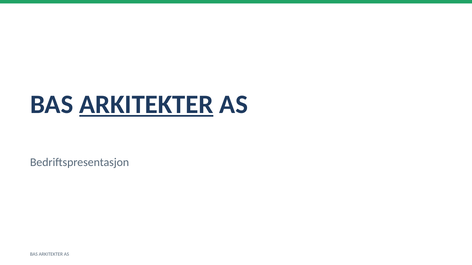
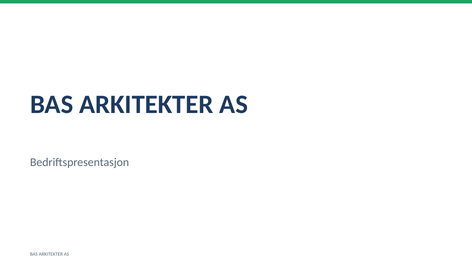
ARKITEKTER at (146, 105) underline: present -> none
